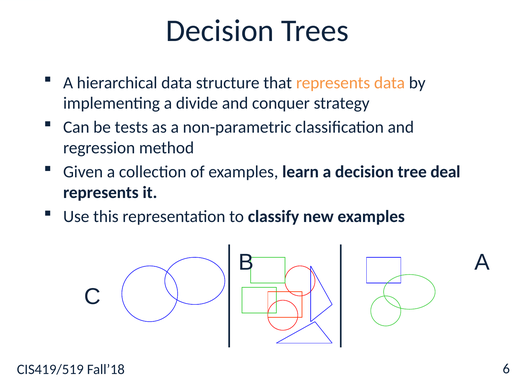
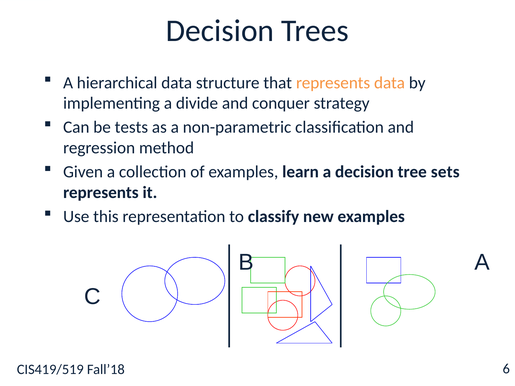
deal: deal -> sets
